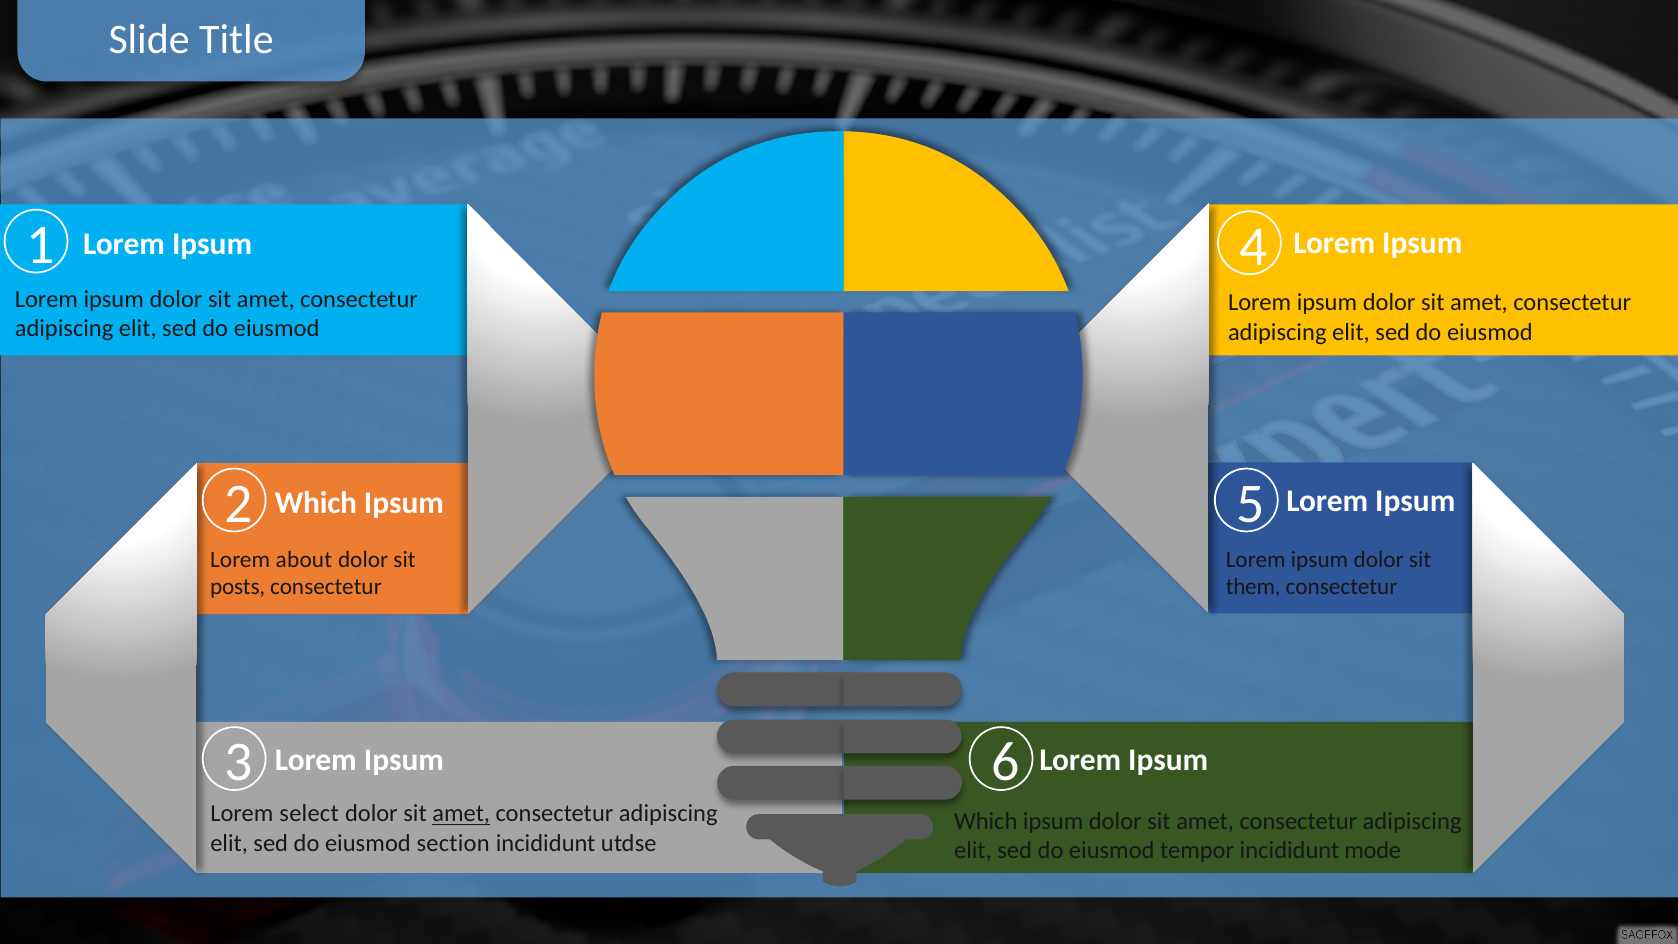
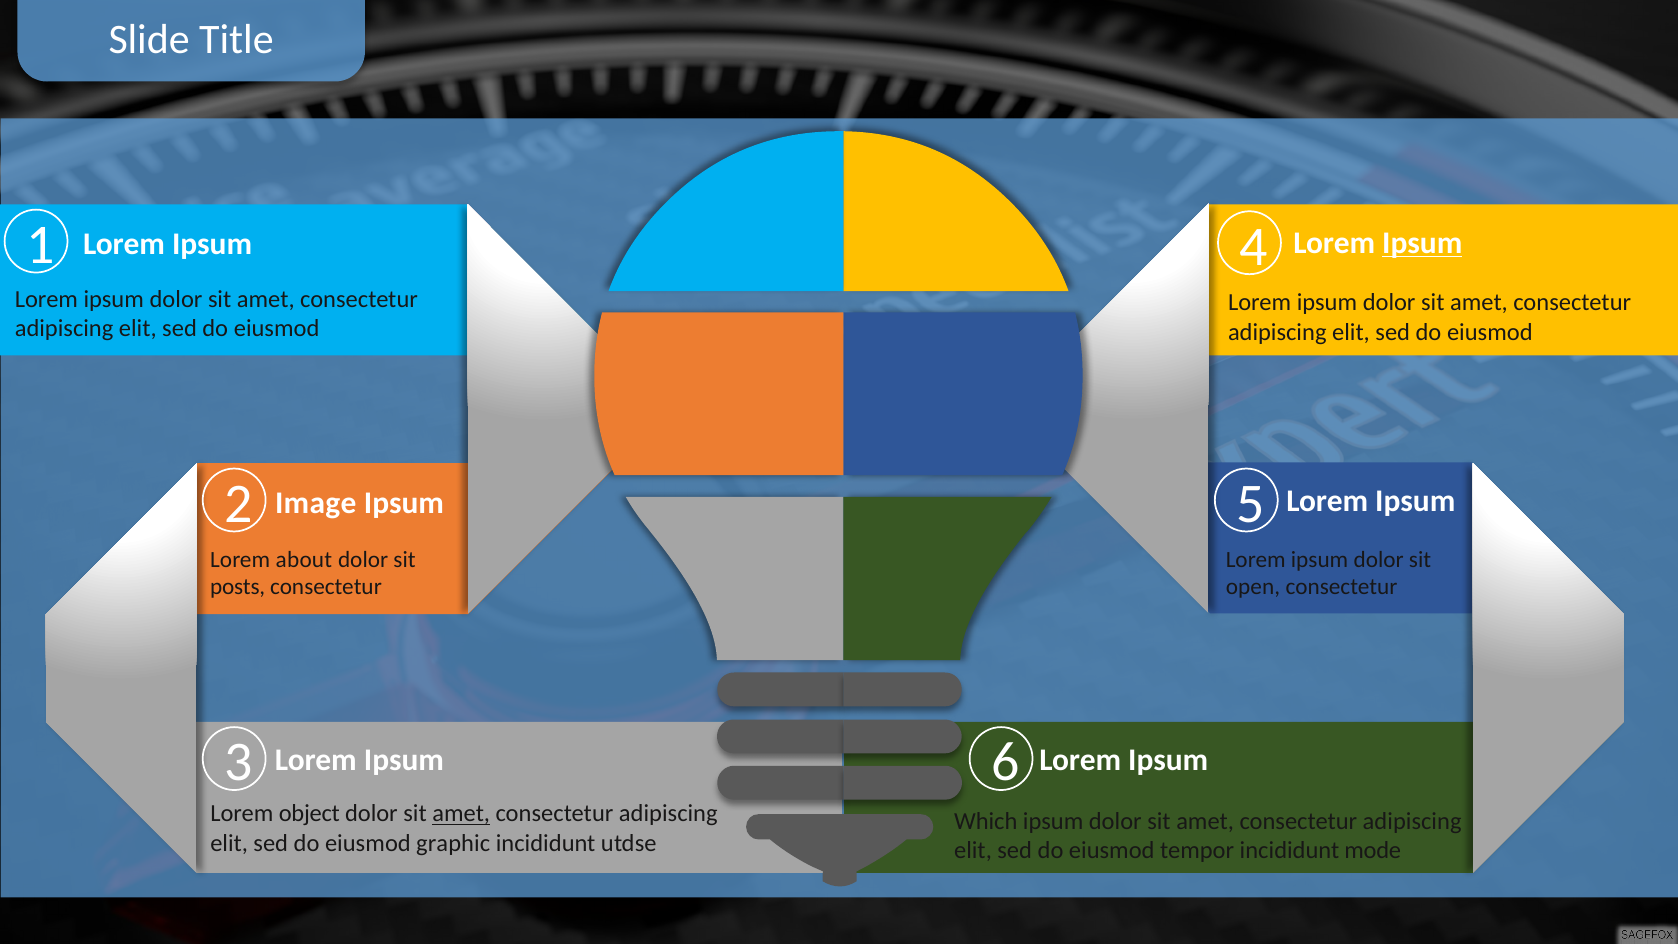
Ipsum at (1422, 243) underline: none -> present
Which at (316, 504): Which -> Image
them: them -> open
select: select -> object
section: section -> graphic
